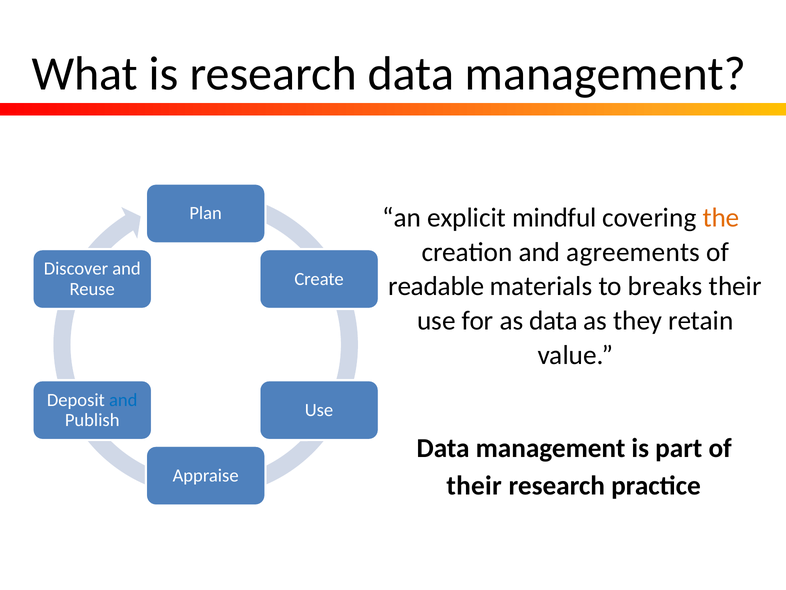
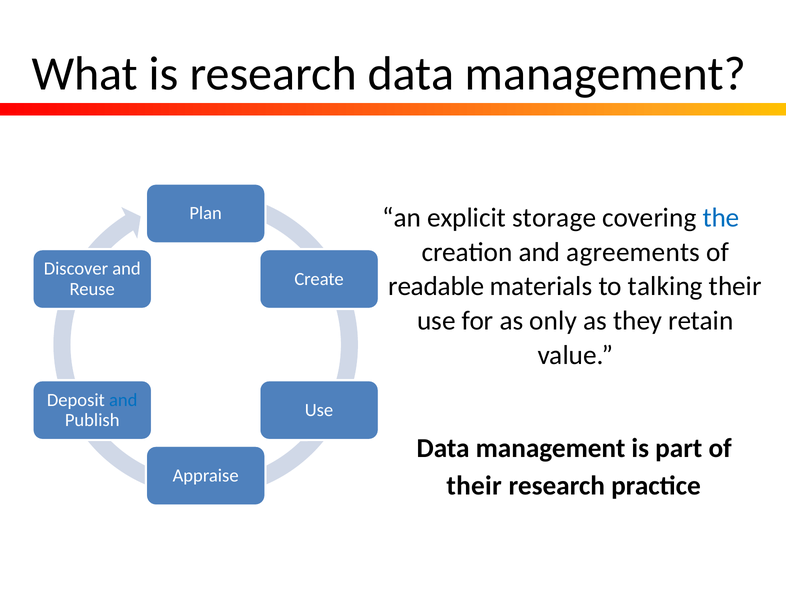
mindful: mindful -> storage
the colour: orange -> blue
breaks: breaks -> talking
as data: data -> only
